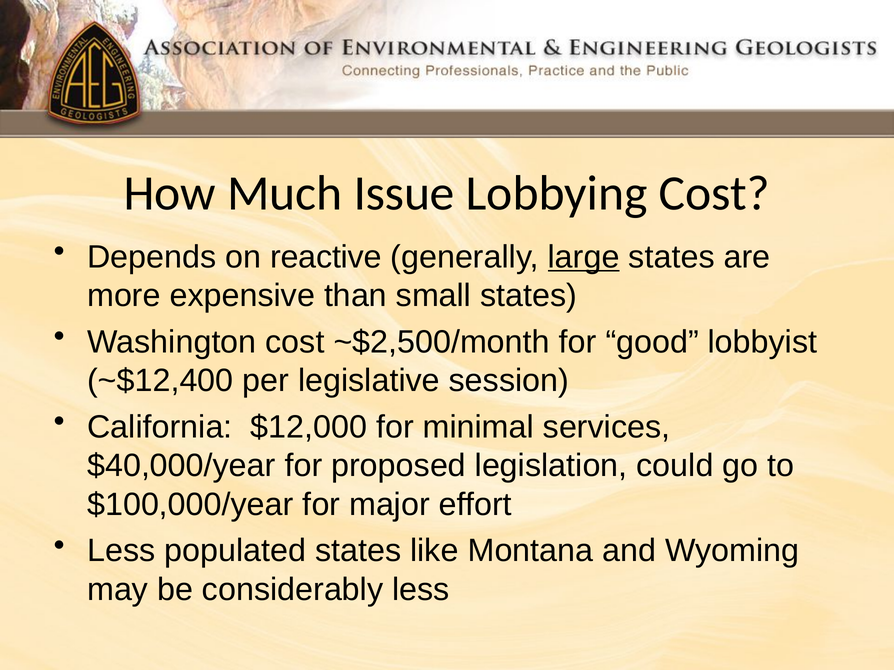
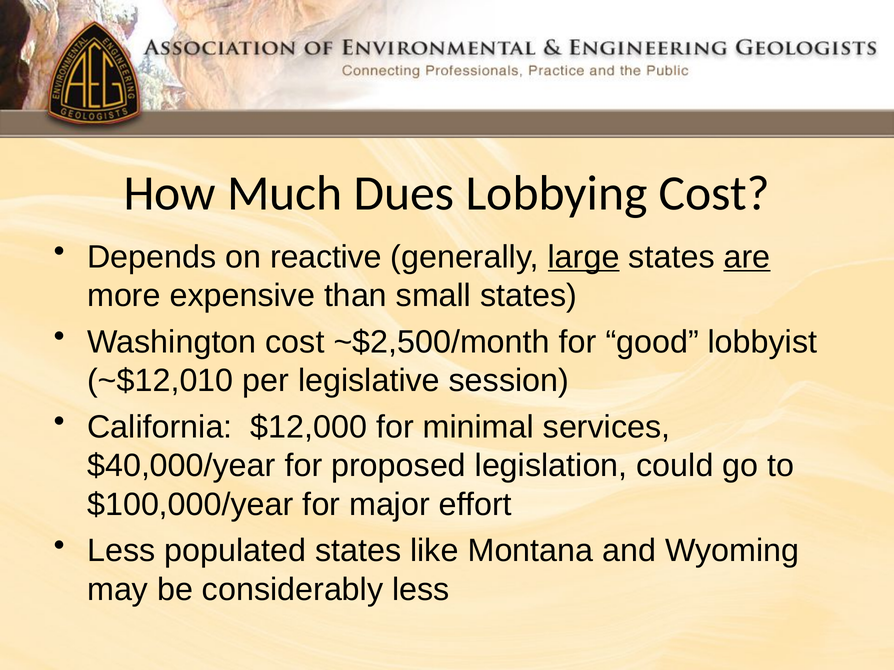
Issue: Issue -> Dues
are underline: none -> present
~$12,400: ~$12,400 -> ~$12,010
